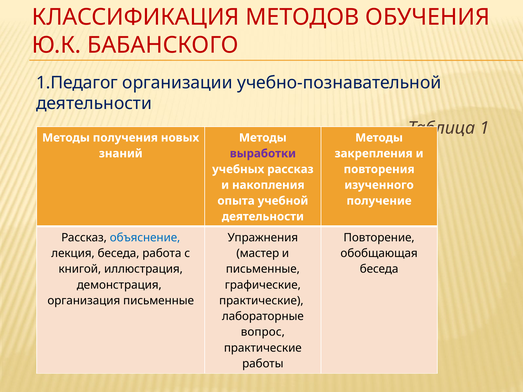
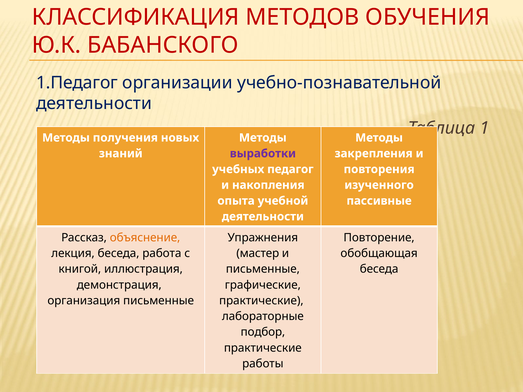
учебных рассказ: рассказ -> педагог
получение: получение -> пассивные
объяснение colour: blue -> orange
вопрос: вопрос -> подбор
